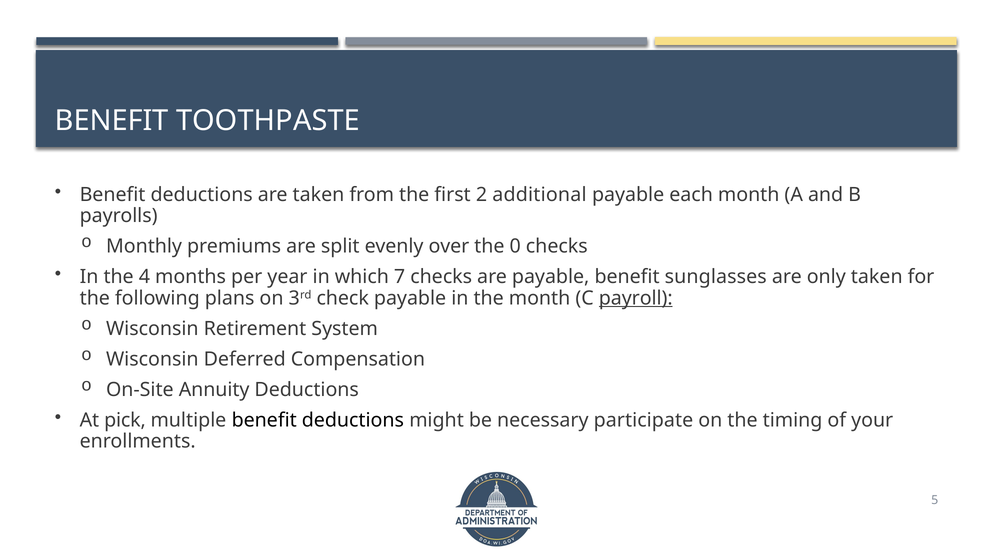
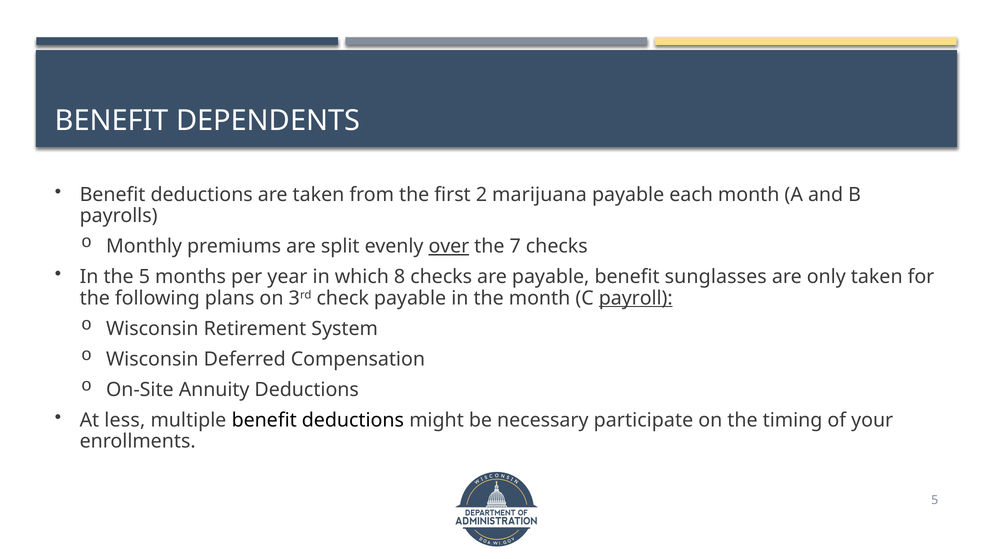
TOOTHPASTE: TOOTHPASTE -> DEPENDENTS
additional: additional -> marijuana
over underline: none -> present
0: 0 -> 7
the 4: 4 -> 5
7: 7 -> 8
pick: pick -> less
